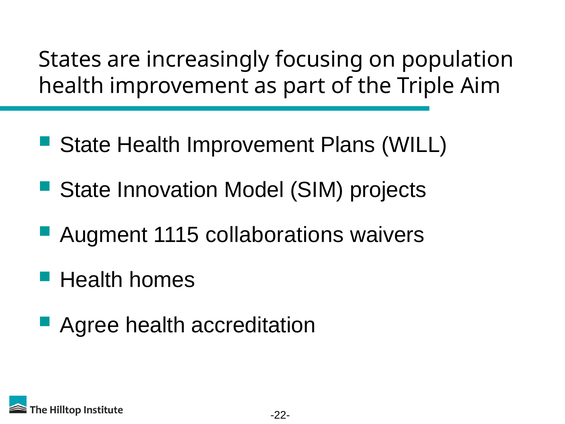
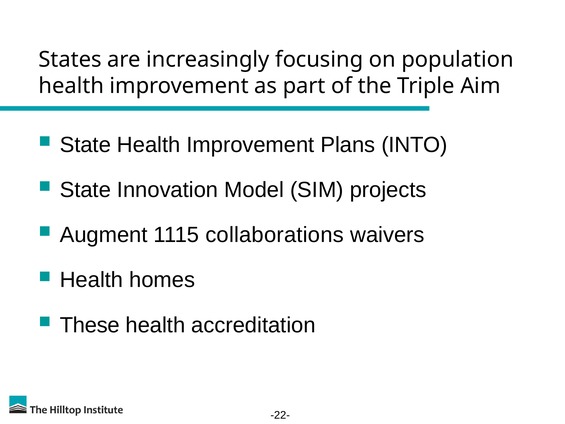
WILL: WILL -> INTO
Agree: Agree -> These
